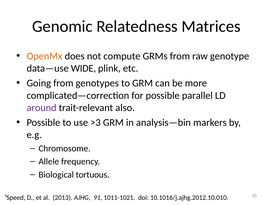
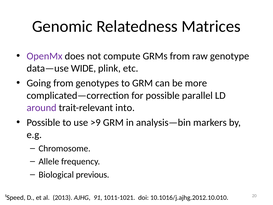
OpenMx colour: orange -> purple
also: also -> into
>3: >3 -> >9
tortuous: tortuous -> previous
